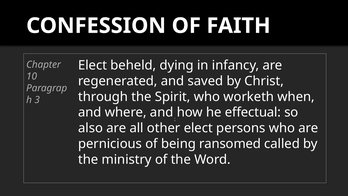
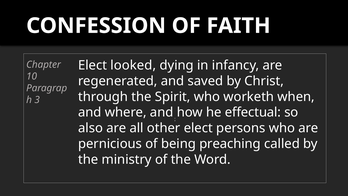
beheld: beheld -> looked
ransomed: ransomed -> preaching
